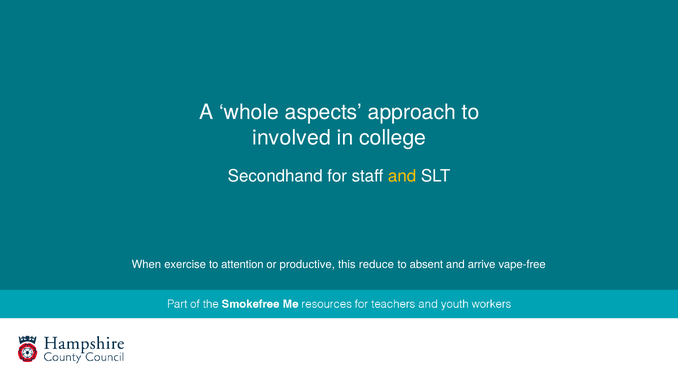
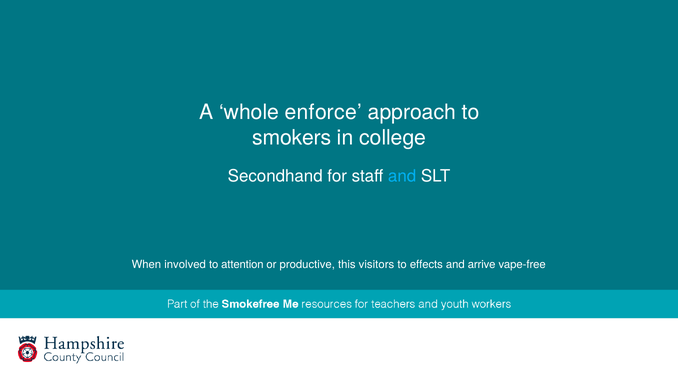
aspects: aspects -> enforce
involved: involved -> smokers
and at (402, 176) colour: yellow -> light blue
exercise: exercise -> involved
reduce: reduce -> visitors
absent: absent -> effects
